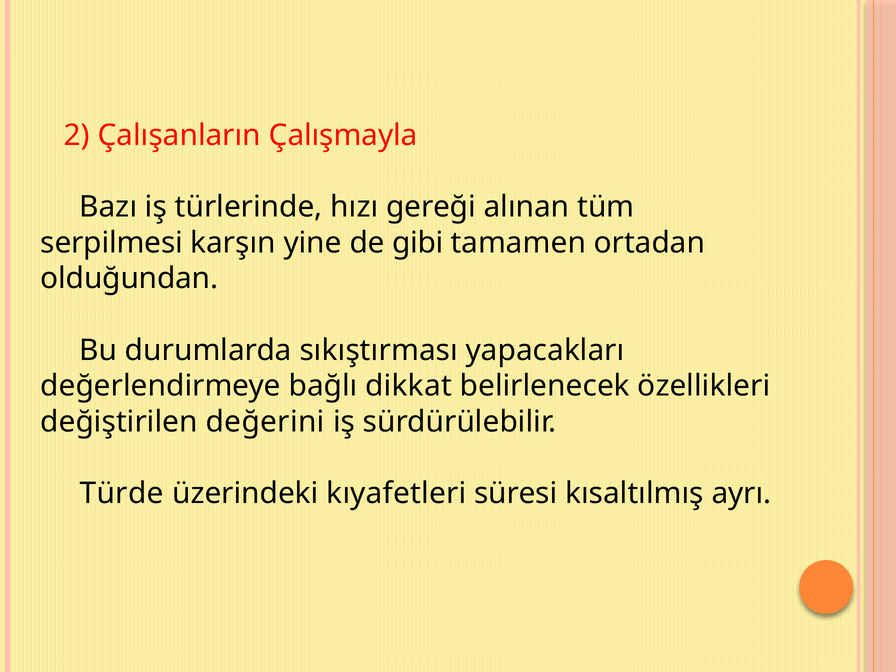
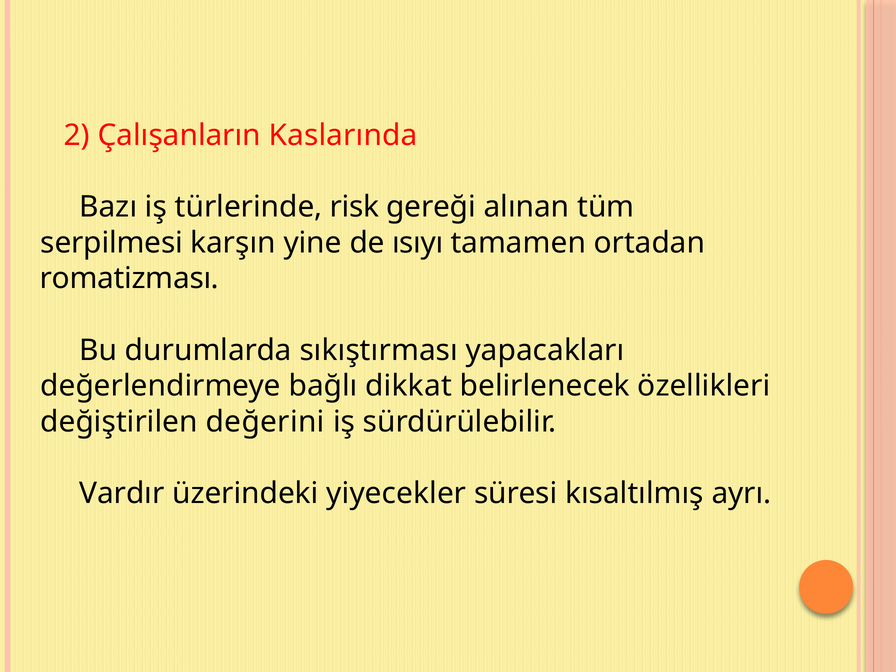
Çalışmayla: Çalışmayla -> Kaslarında
hızı: hızı -> risk
gibi: gibi -> ısıyı
olduğundan: olduğundan -> romatizması
Türde: Türde -> Vardır
kıyafetleri: kıyafetleri -> yiyecekler
